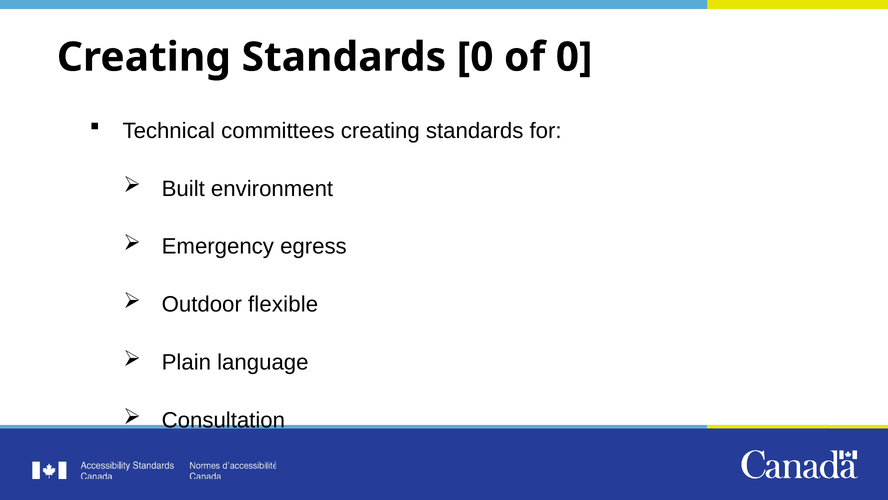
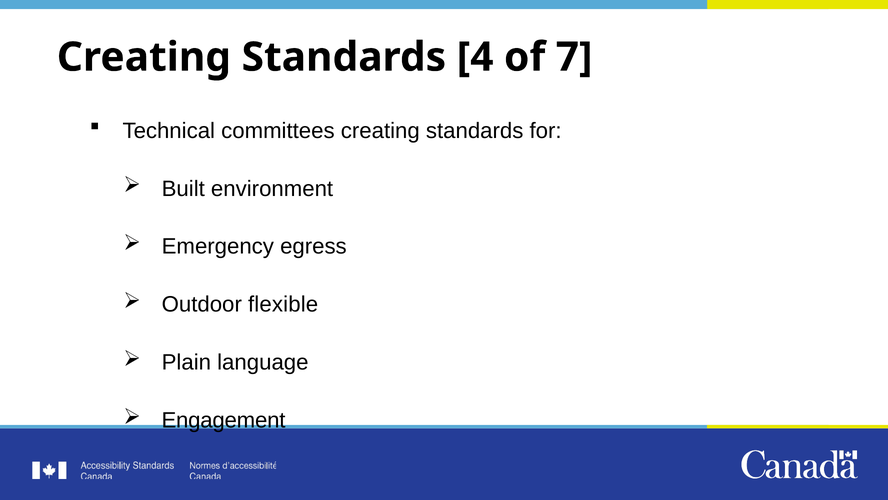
Standards 0: 0 -> 4
of 0: 0 -> 7
Consultation: Consultation -> Engagement
